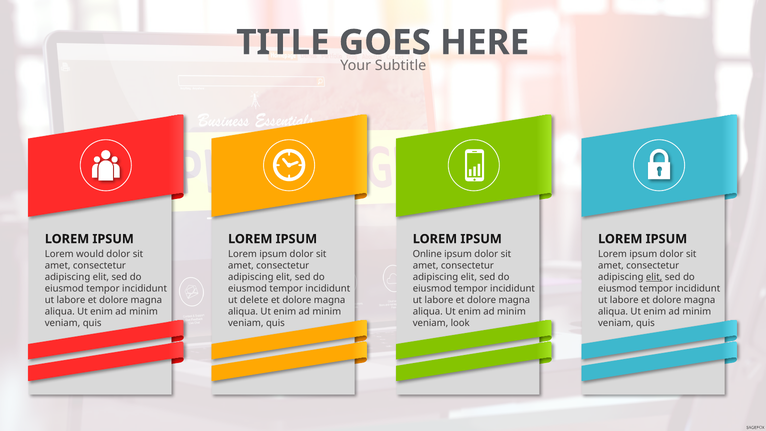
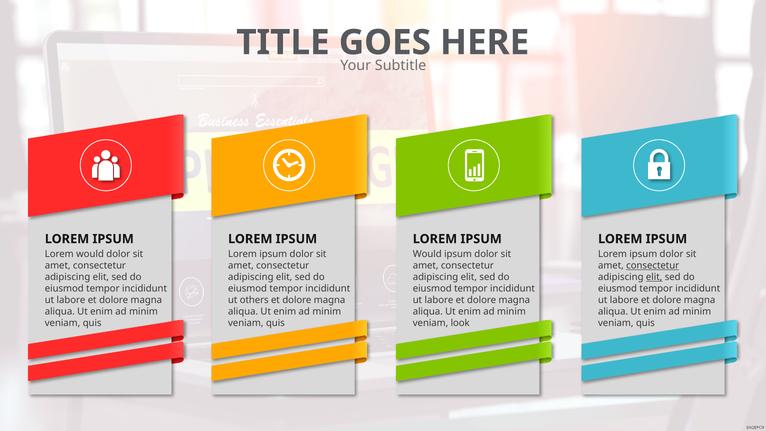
Online at (427, 254): Online -> Would
consectetur at (653, 266) underline: none -> present
delete: delete -> others
